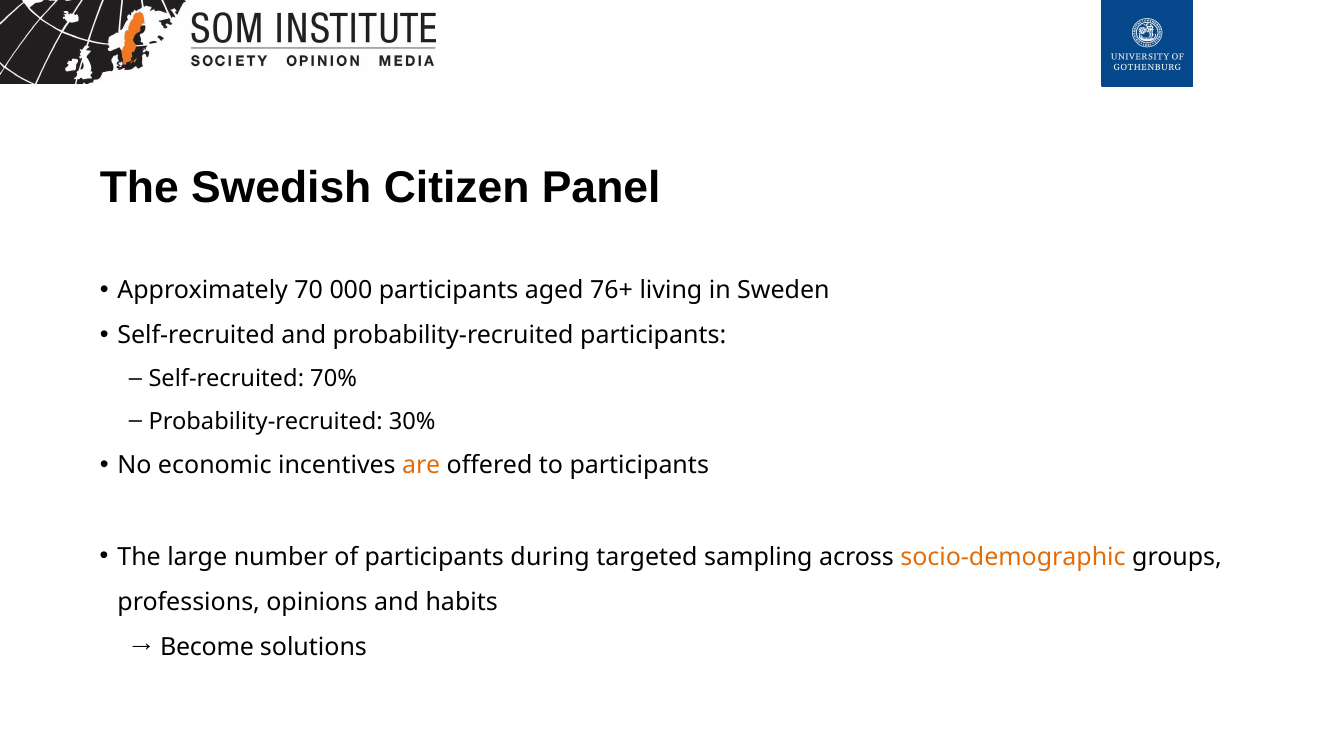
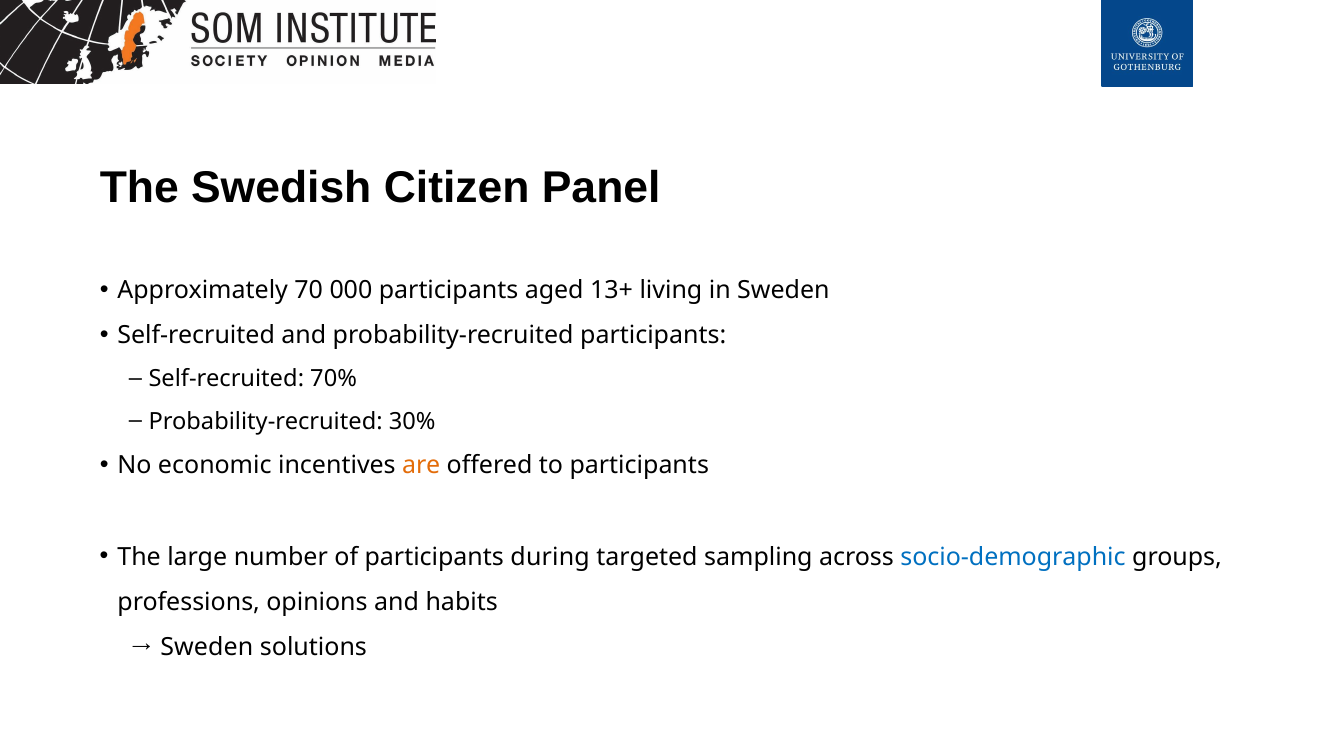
76+: 76+ -> 13+
socio-demographic colour: orange -> blue
Become at (207, 647): Become -> Sweden
